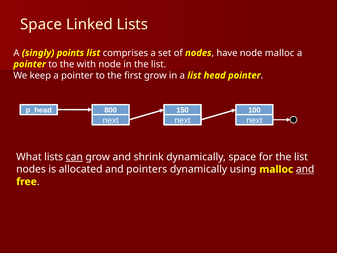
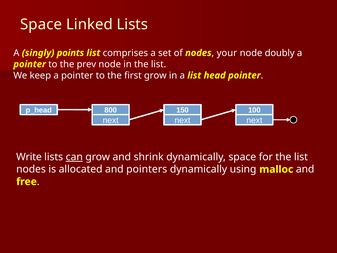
have: have -> your
node malloc: malloc -> doubly
with: with -> prev
What: What -> Write
and at (305, 169) underline: present -> none
